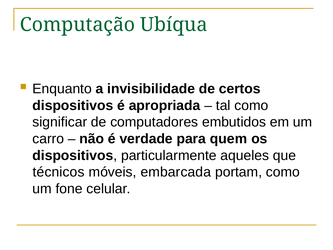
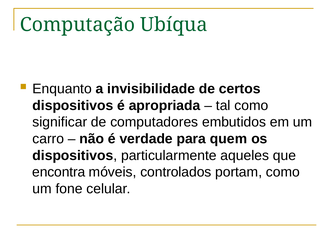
técnicos: técnicos -> encontra
embarcada: embarcada -> controlados
